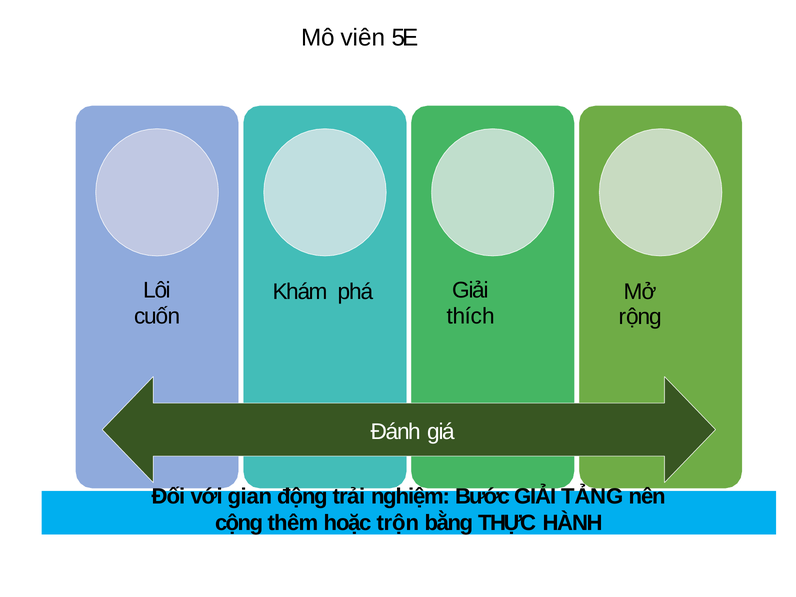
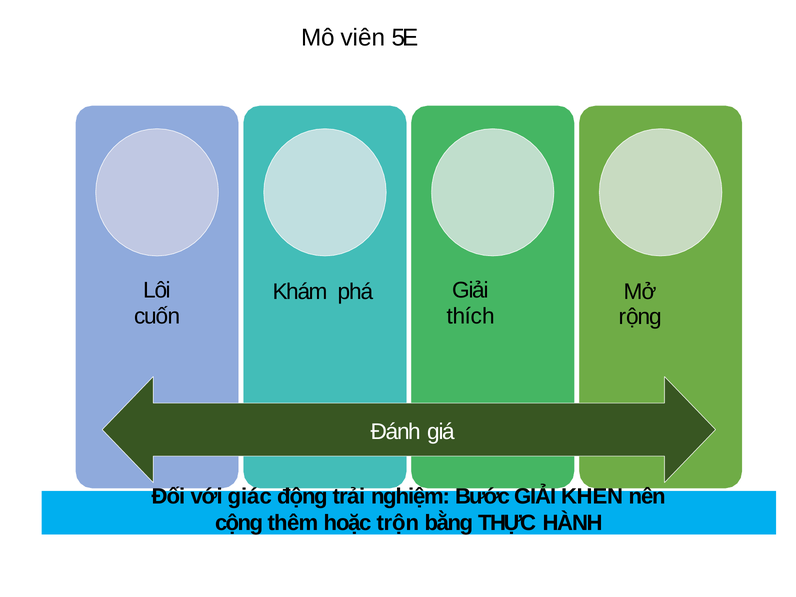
gian: gian -> giác
TẢNG: TẢNG -> KHEN
